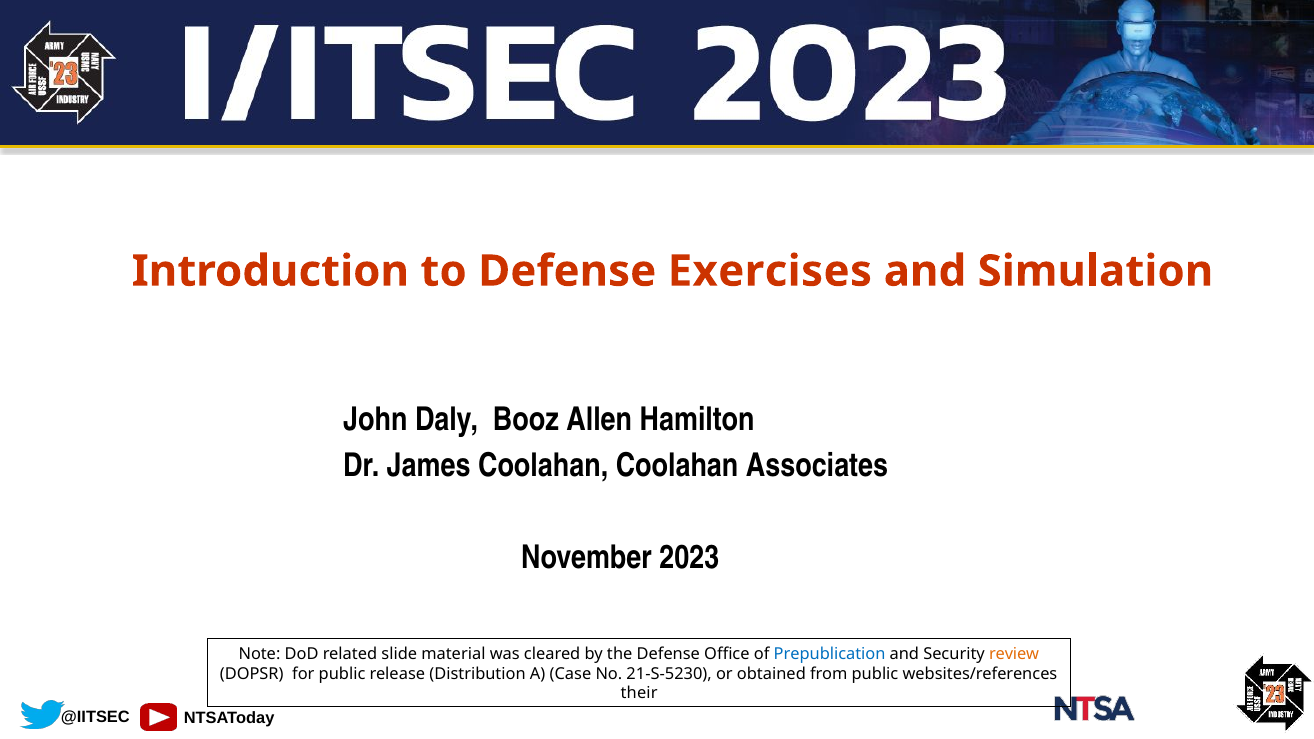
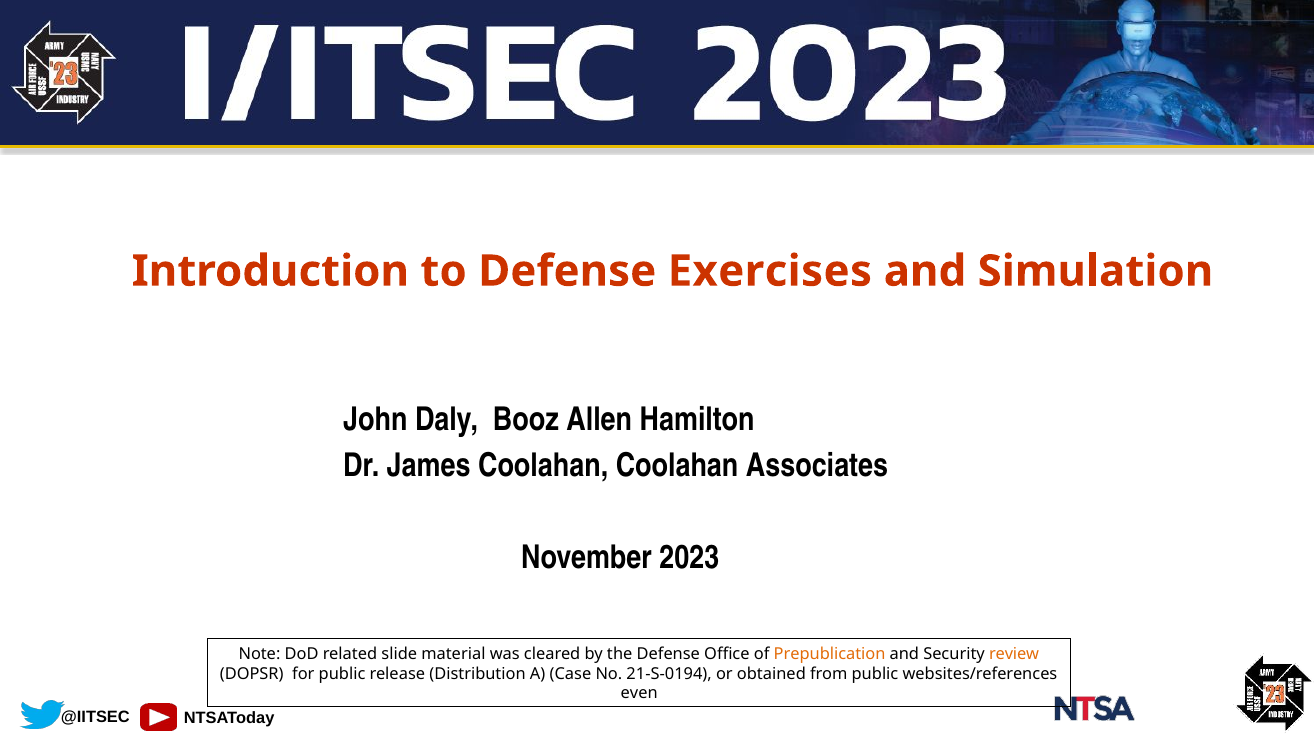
Prepublication colour: blue -> orange
21-S-5230: 21-S-5230 -> 21-S-0194
their: their -> even
